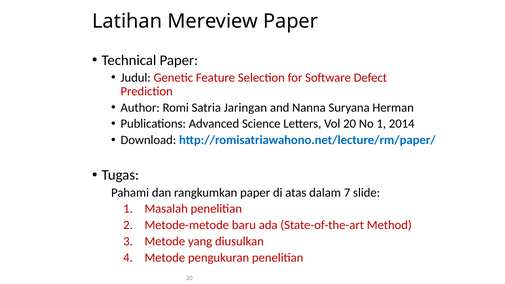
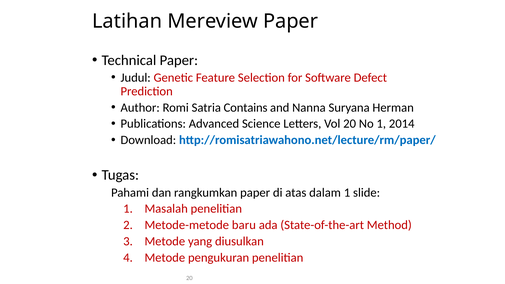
Jaringan: Jaringan -> Contains
dalam 7: 7 -> 1
